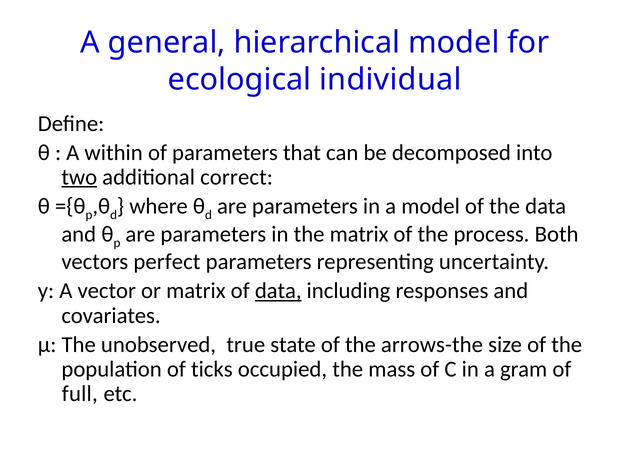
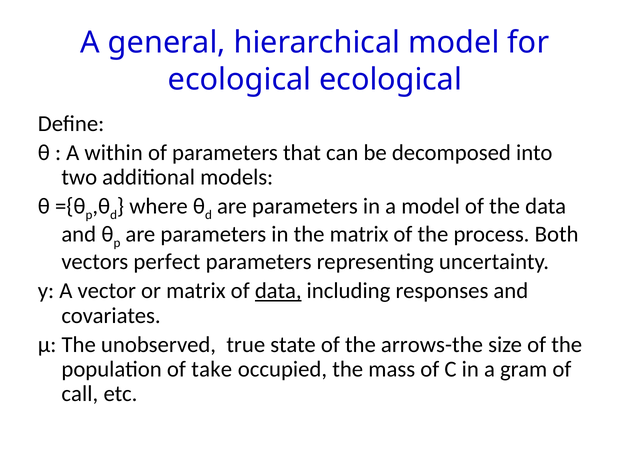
ecological individual: individual -> ecological
two underline: present -> none
correct: correct -> models
ticks: ticks -> take
full: full -> call
